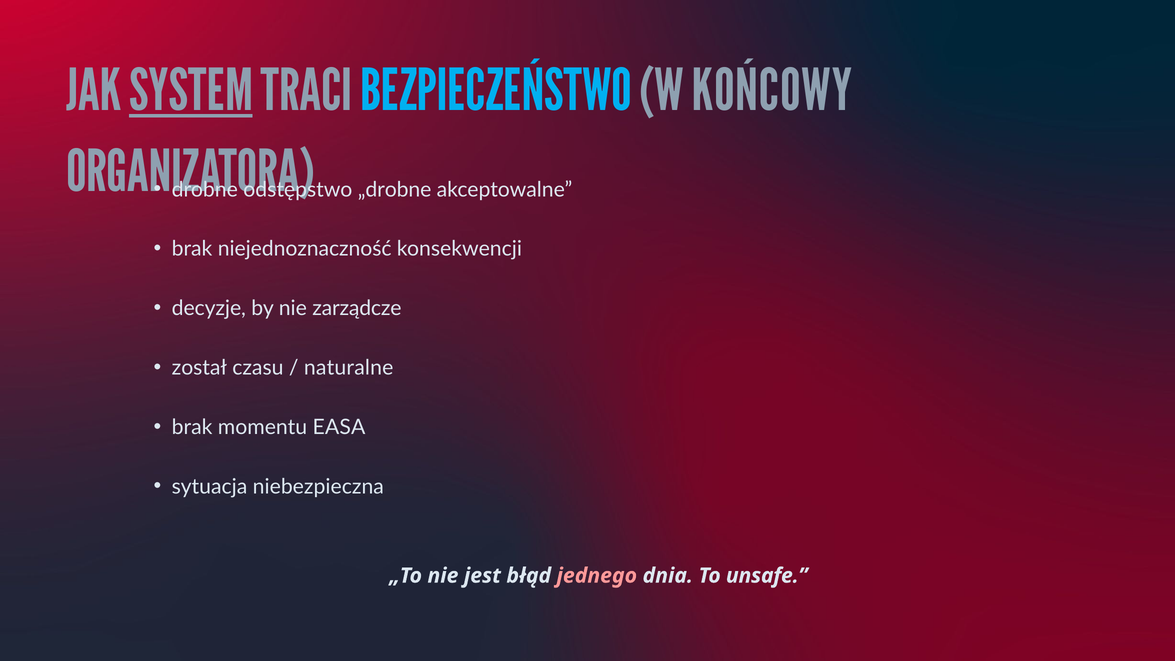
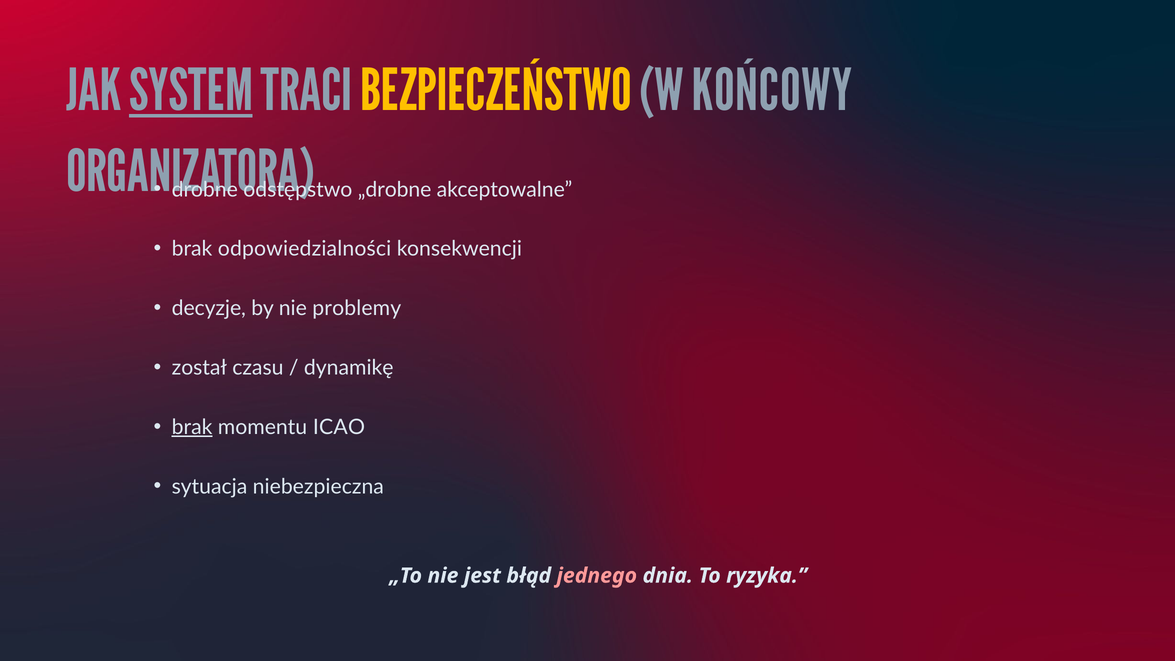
BEZPIECZEŃSTWO colour: light blue -> yellow
niejednoznaczność: niejednoznaczność -> odpowiedzialności
zarządcze: zarządcze -> problemy
naturalne: naturalne -> dynamikę
brak at (192, 427) underline: none -> present
EASA: EASA -> ICAO
unsafe: unsafe -> ryzyka
